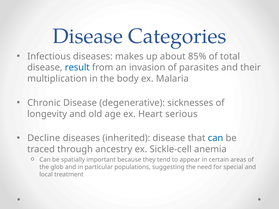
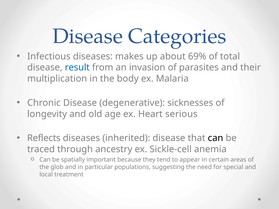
85%: 85% -> 69%
Decline: Decline -> Reflects
can at (216, 138) colour: blue -> black
